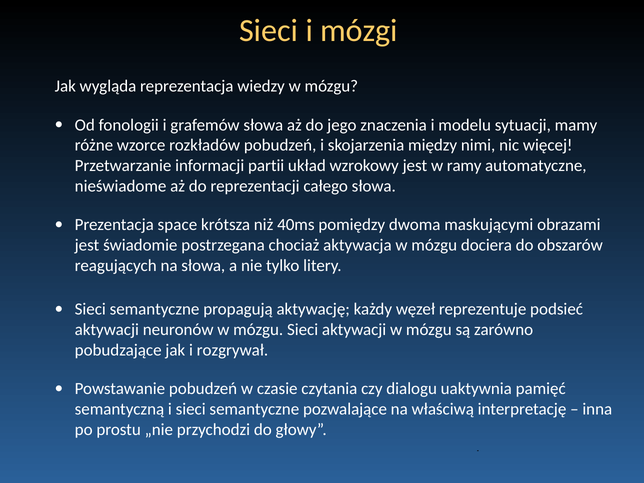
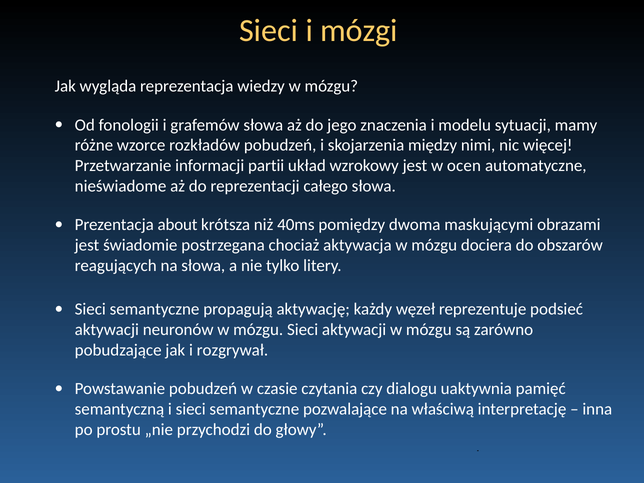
ramy: ramy -> ocen
space: space -> about
